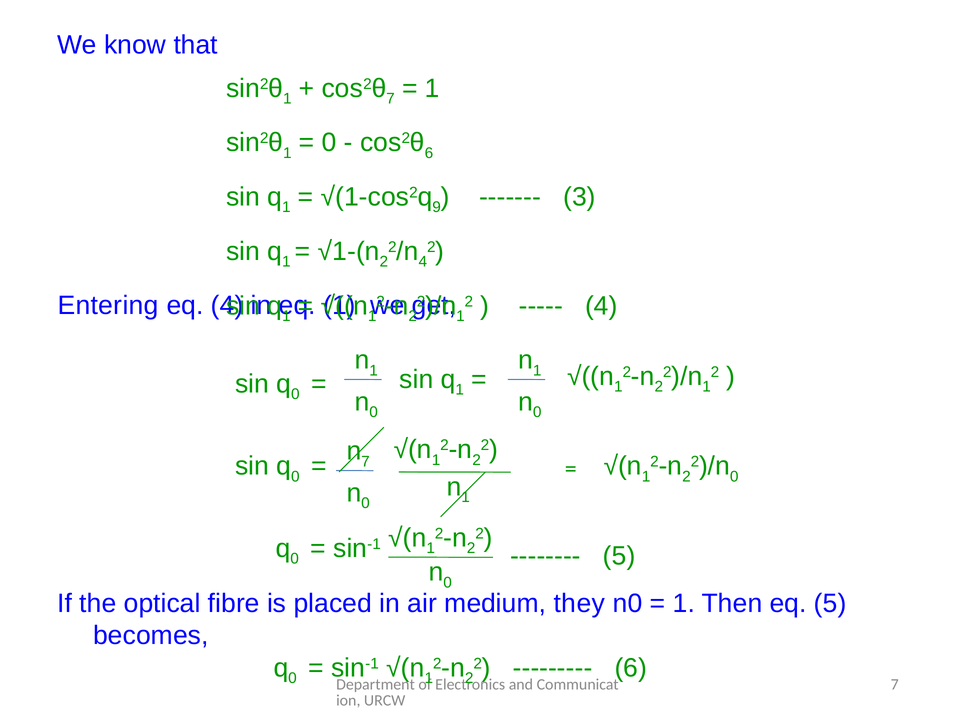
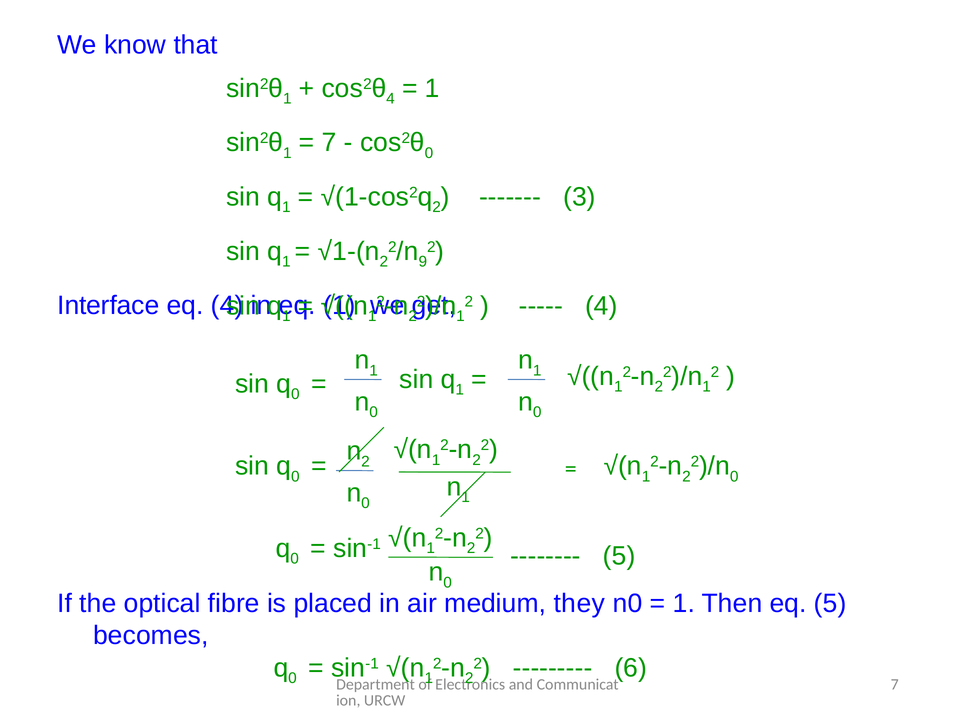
7 at (391, 99): 7 -> 4
0 at (329, 143): 0 -> 7
6 at (429, 153): 6 -> 0
9 at (437, 207): 9 -> 2
4 at (423, 262): 4 -> 9
Entering: Entering -> Interface
7 at (365, 462): 7 -> 2
